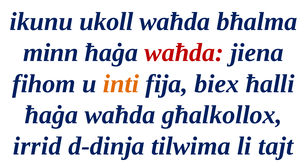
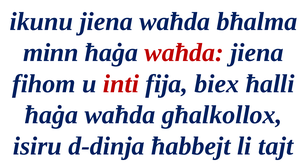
ikunu ukoll: ukoll -> jiena
inti colour: orange -> red
irrid: irrid -> isiru
tilwima: tilwima -> ħabbejt
